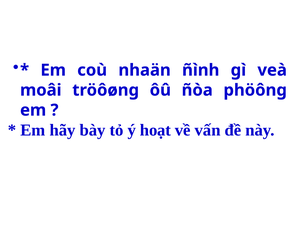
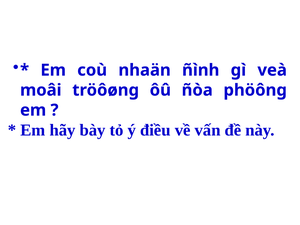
hoạt: hoạt -> điều
